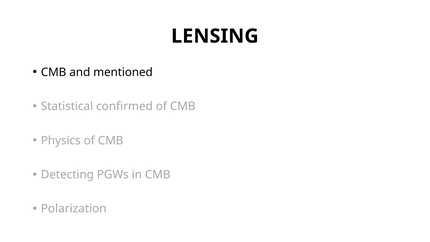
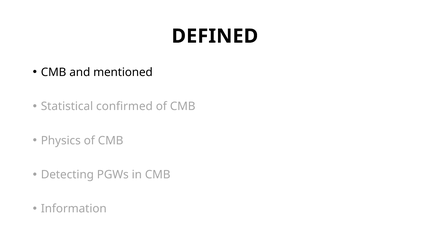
LENSING: LENSING -> DEFINED
Polarization: Polarization -> Information
